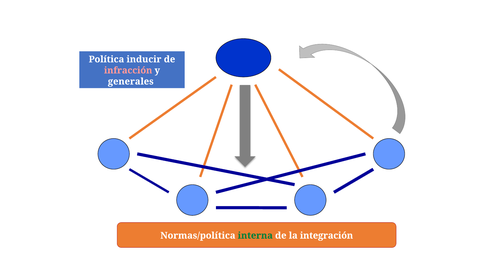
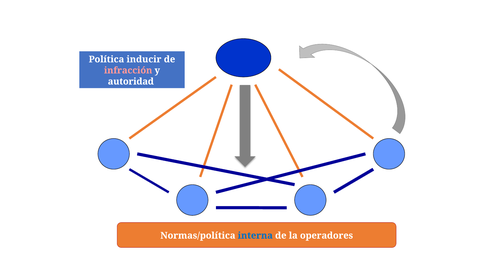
generales: generales -> autoridad
interna colour: green -> blue
integración: integración -> operadores
